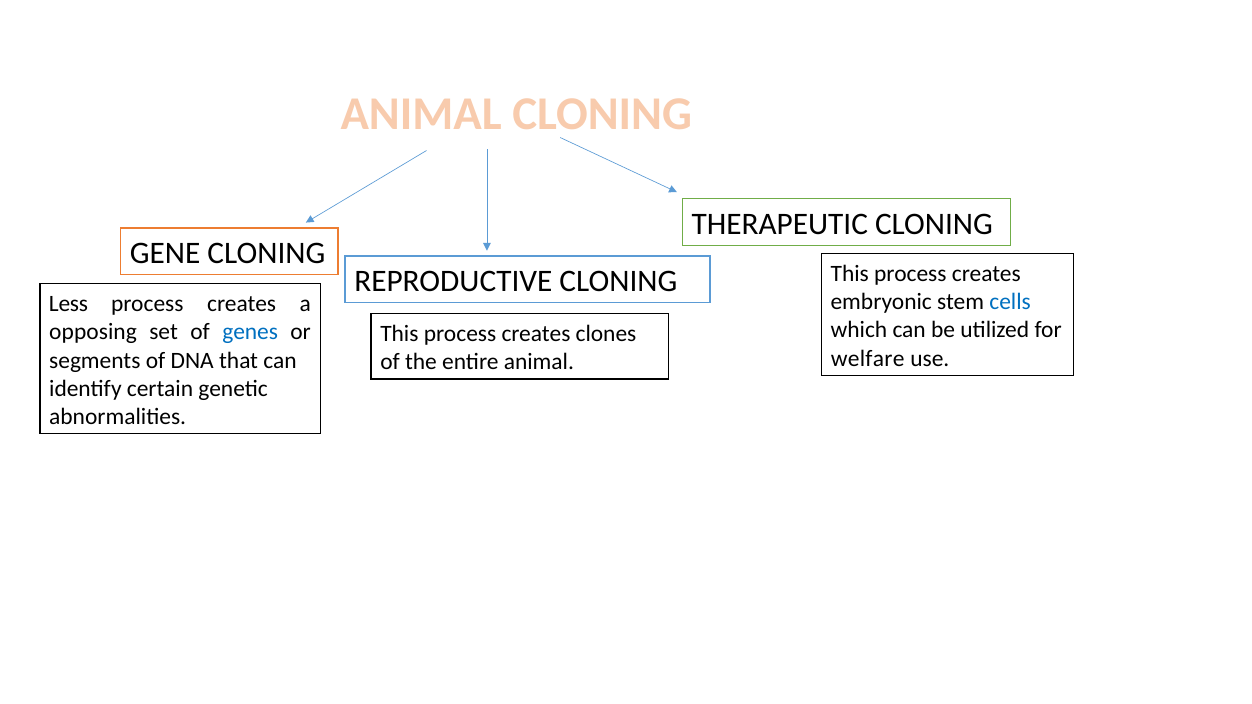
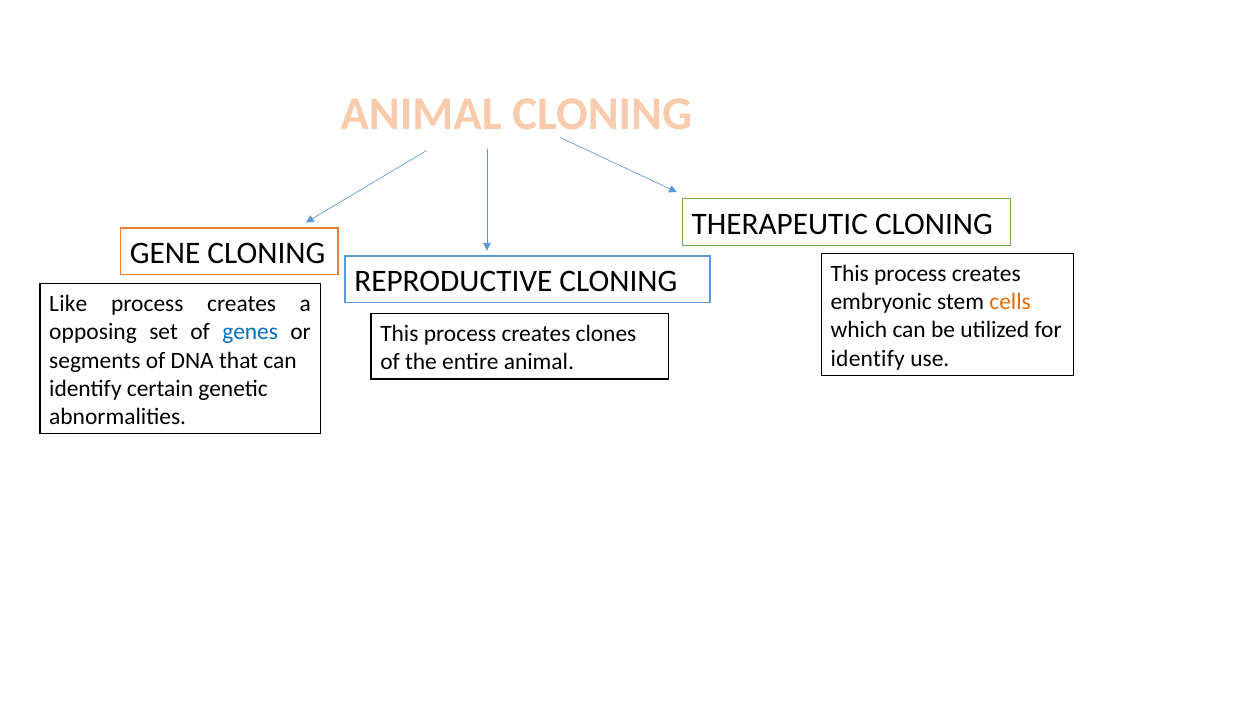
cells colour: blue -> orange
Less: Less -> Like
welfare at (868, 358): welfare -> identify
